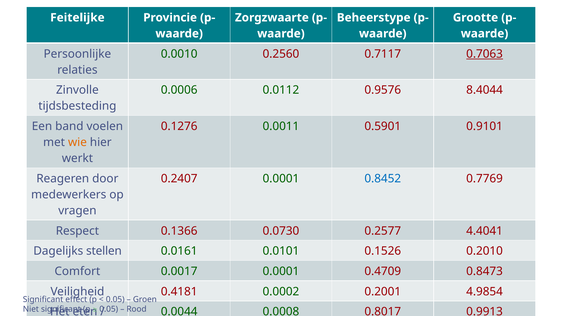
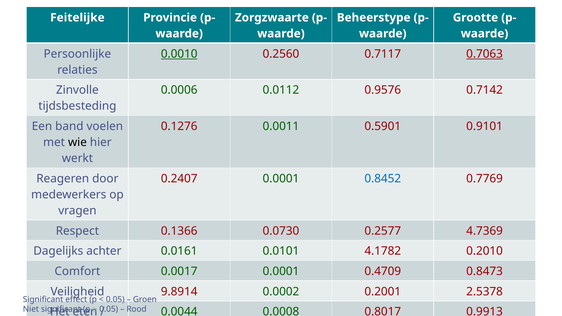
0.0010 underline: none -> present
8.4044: 8.4044 -> 0.7142
wie colour: orange -> black
4.4041: 4.4041 -> 4.7369
stellen: stellen -> achter
0.1526: 0.1526 -> 4.1782
0.4181: 0.4181 -> 9.8914
4.9854: 4.9854 -> 2.5378
